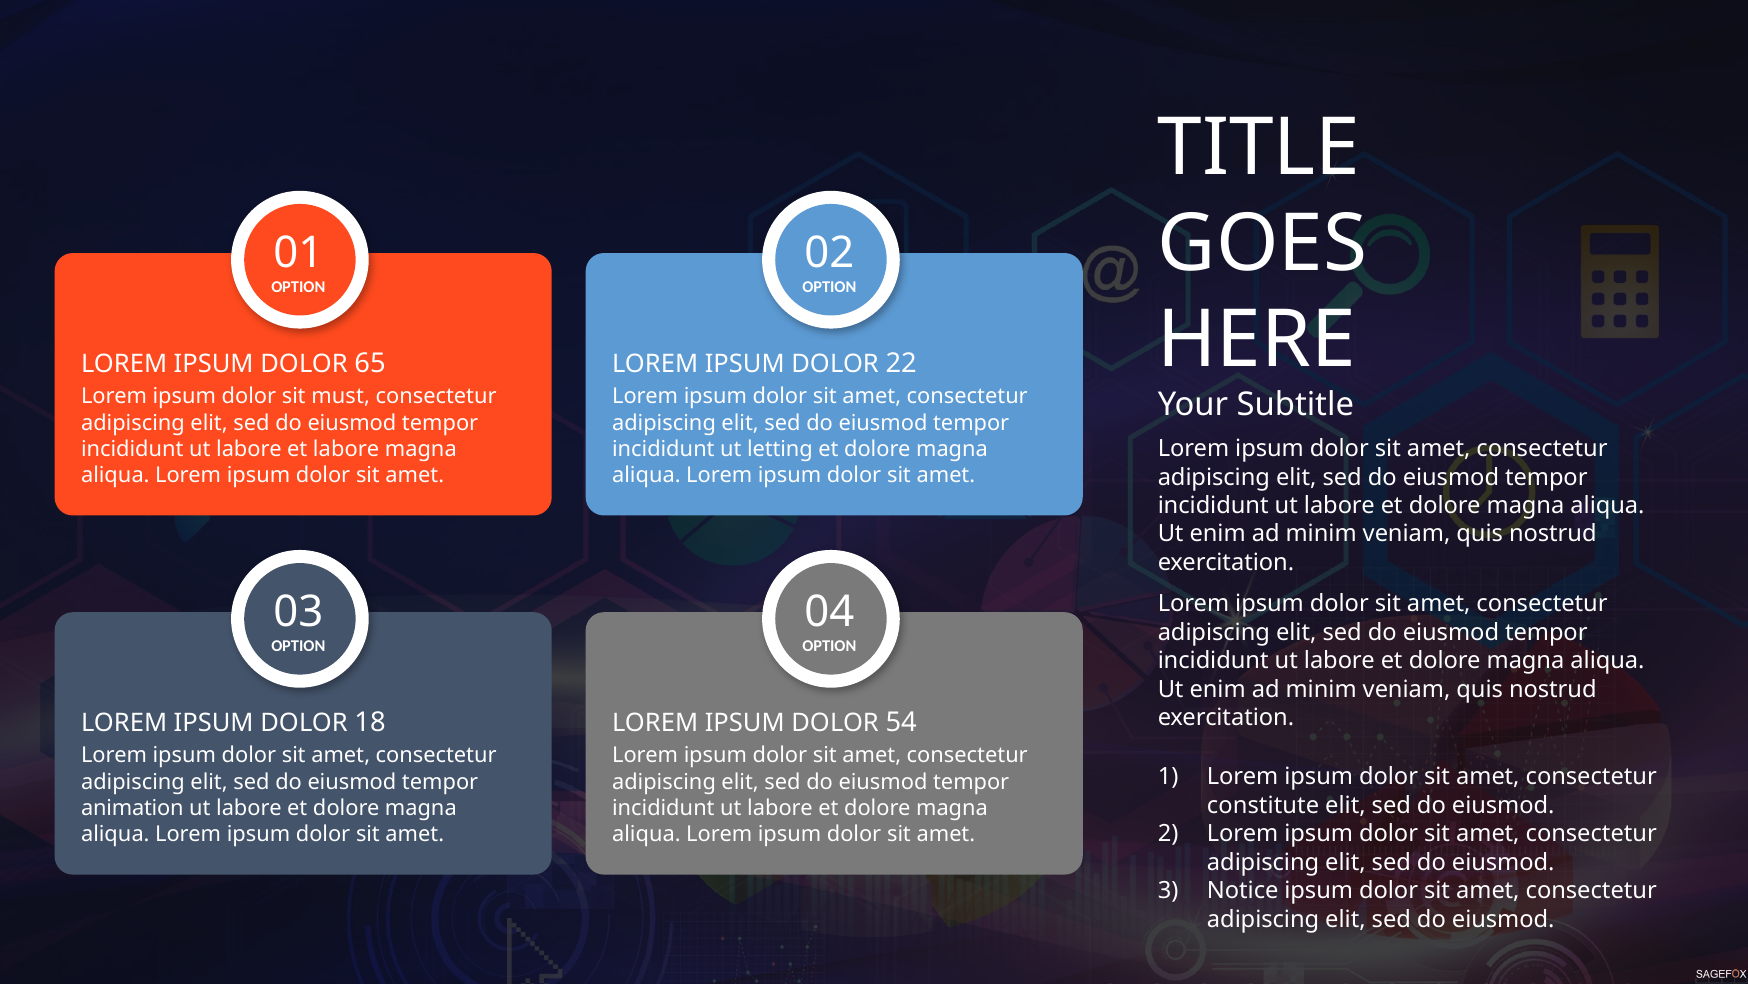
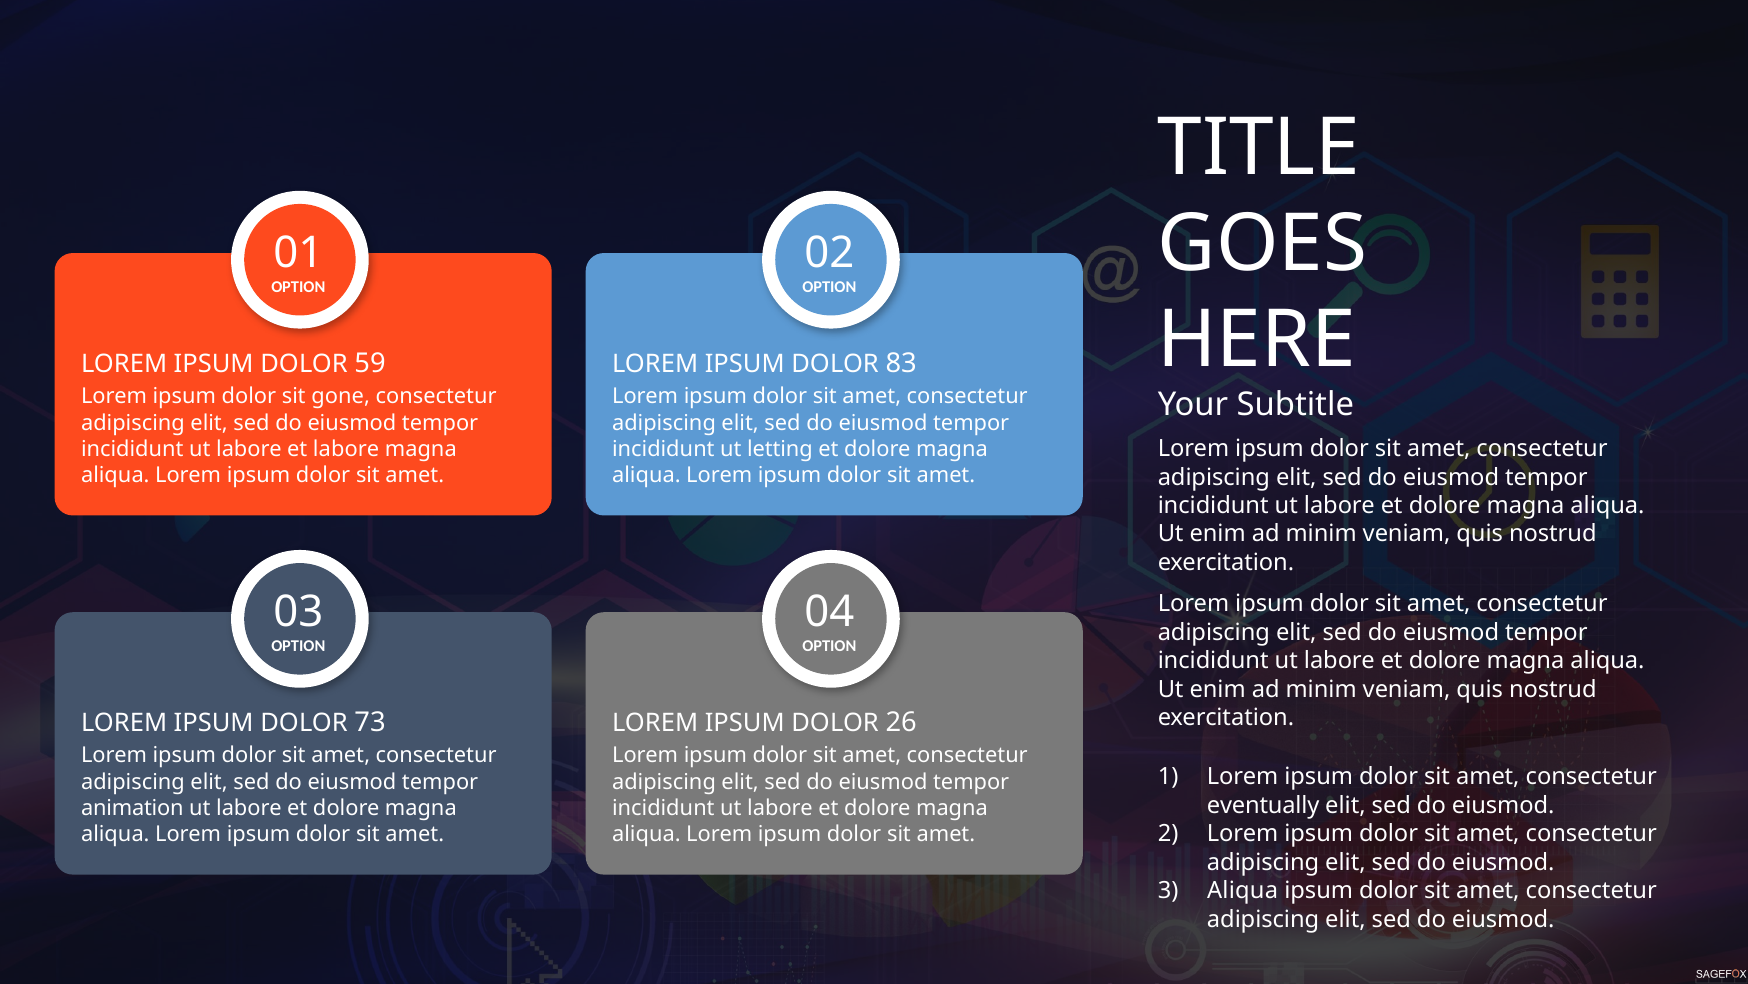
65: 65 -> 59
22: 22 -> 83
must: must -> gone
18: 18 -> 73
54: 54 -> 26
constitute: constitute -> eventually
Notice at (1243, 890): Notice -> Aliqua
